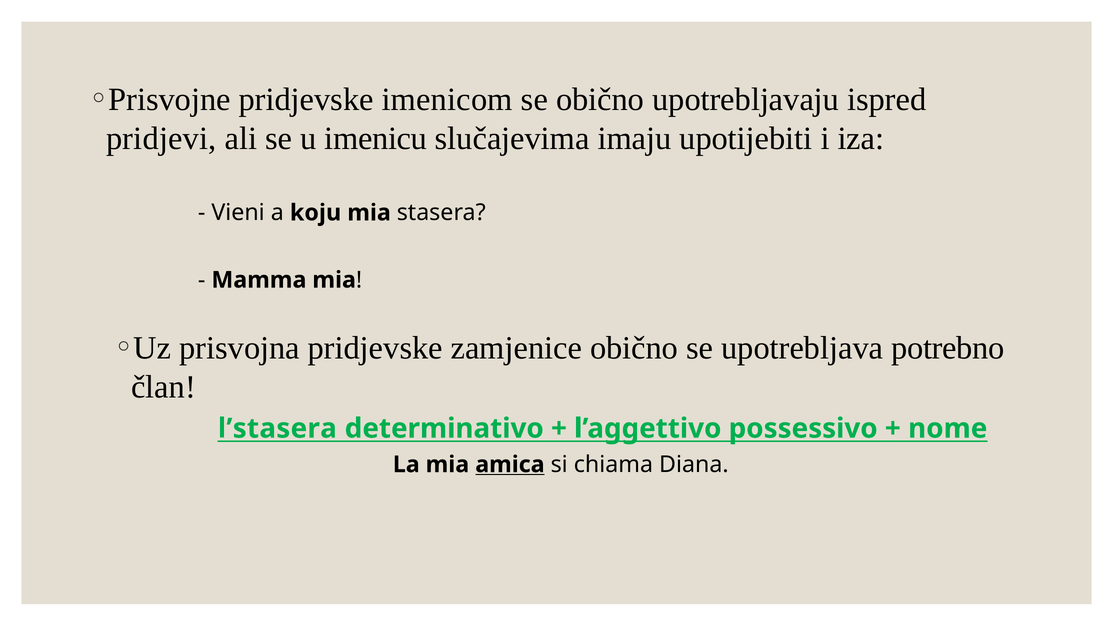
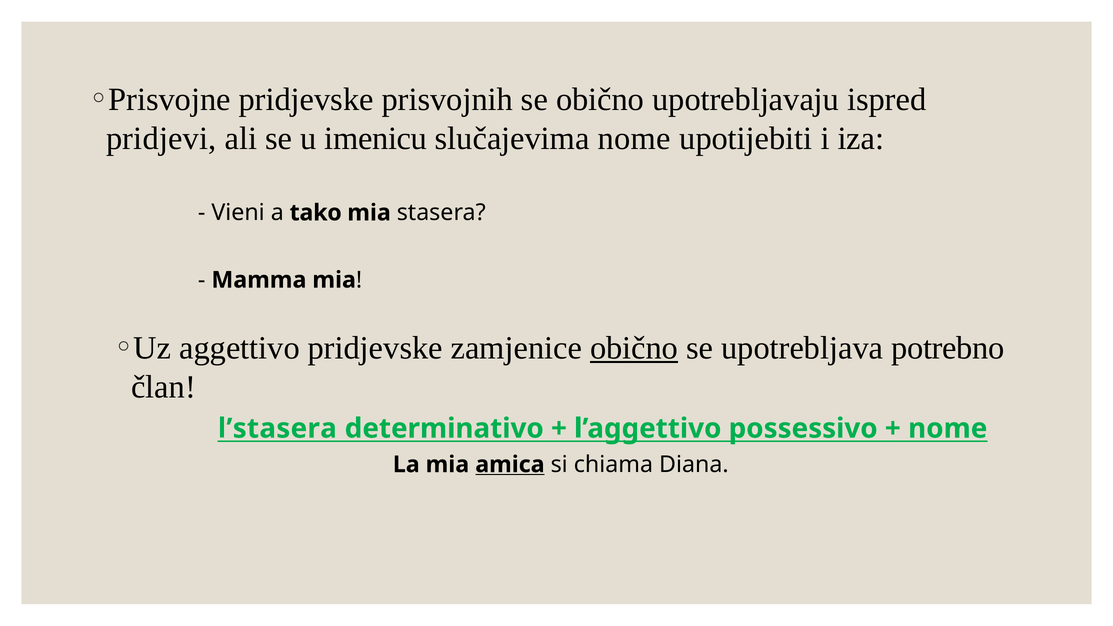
imenicom: imenicom -> prisvojnih
slučajevima imaju: imaju -> nome
koju: koju -> tako
prisvojna: prisvojna -> aggettivo
obično at (634, 348) underline: none -> present
